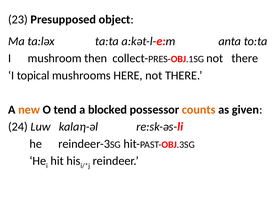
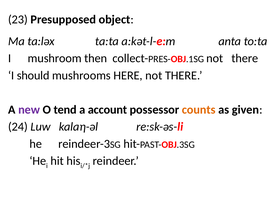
topical: topical -> should
new colour: orange -> purple
blocked: blocked -> account
